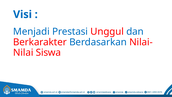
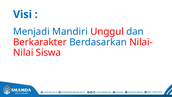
Prestasi: Prestasi -> Mandiri
